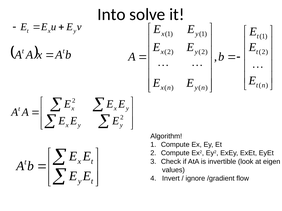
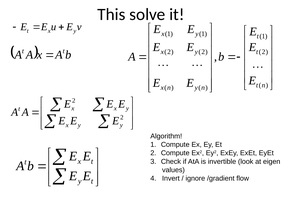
Into: Into -> This
